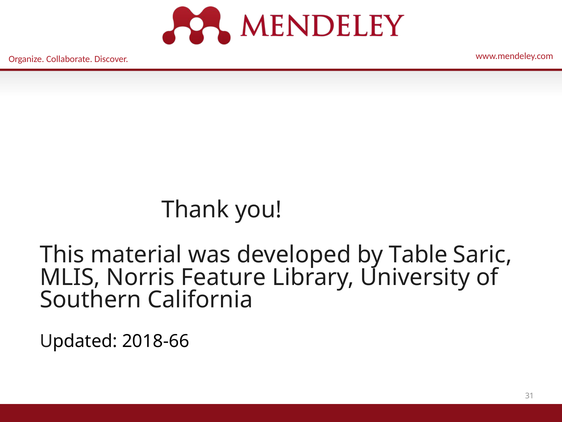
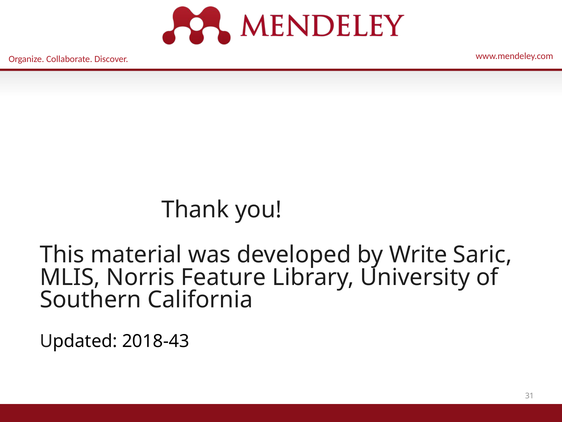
Table: Table -> Write
2018-66: 2018-66 -> 2018-43
